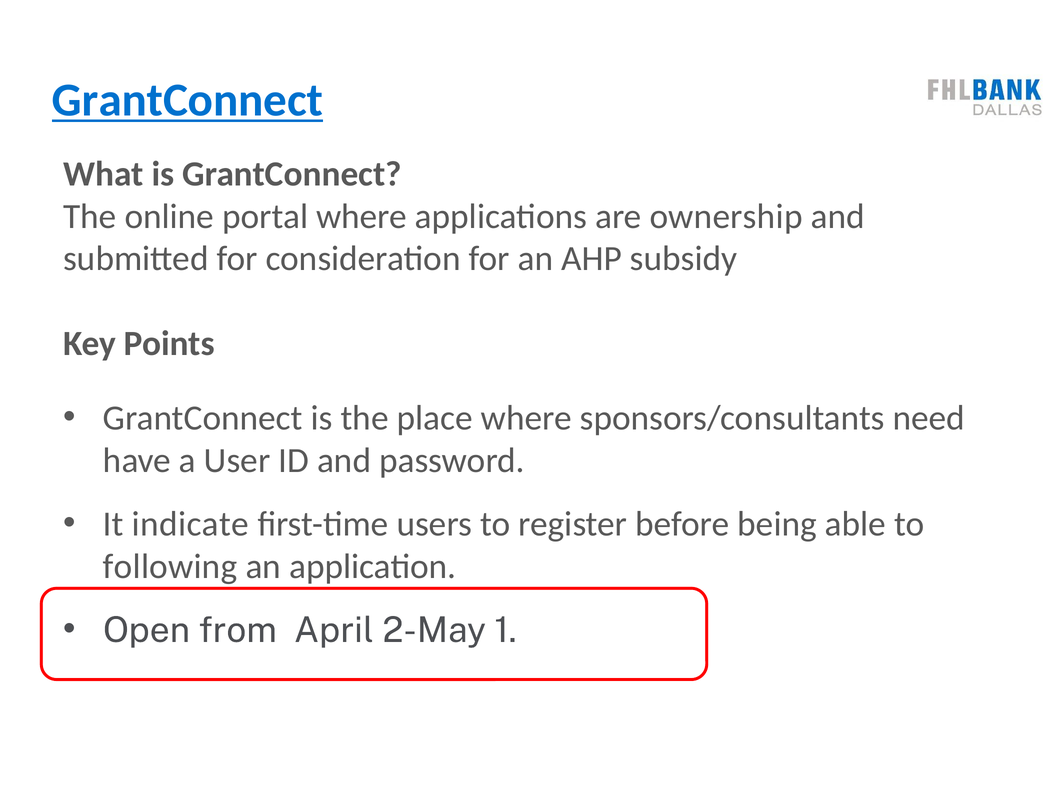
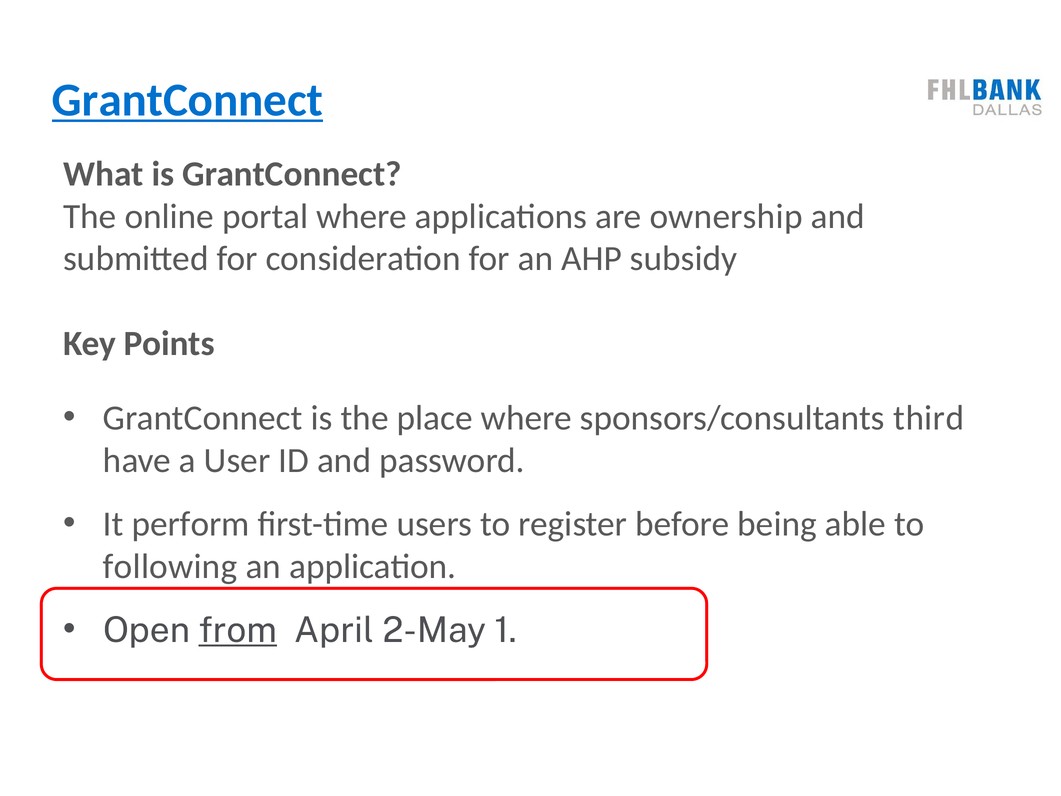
need: need -> third
indicate: indicate -> perform
from underline: none -> present
